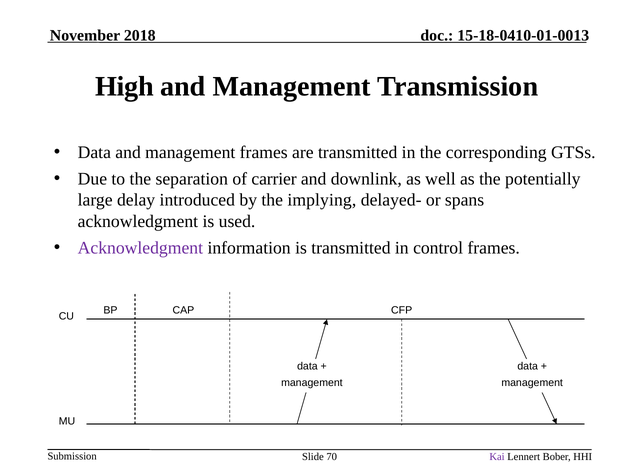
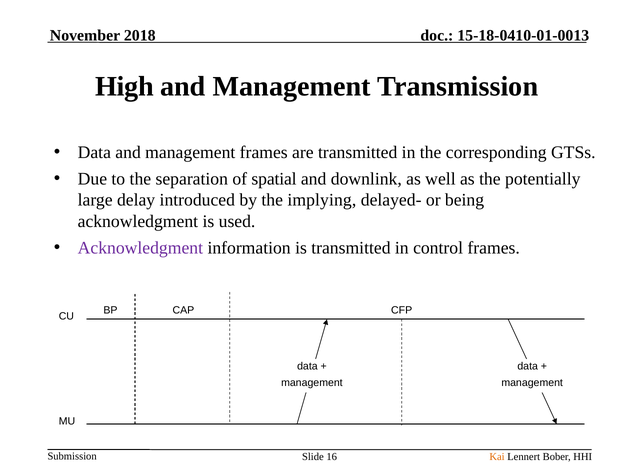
carrier: carrier -> spatial
spans: spans -> being
70: 70 -> 16
Kai colour: purple -> orange
